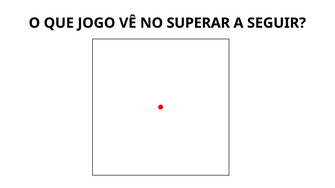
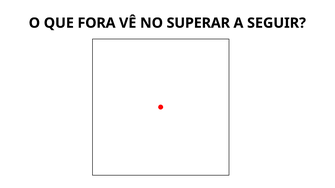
JOGO: JOGO -> FORA
